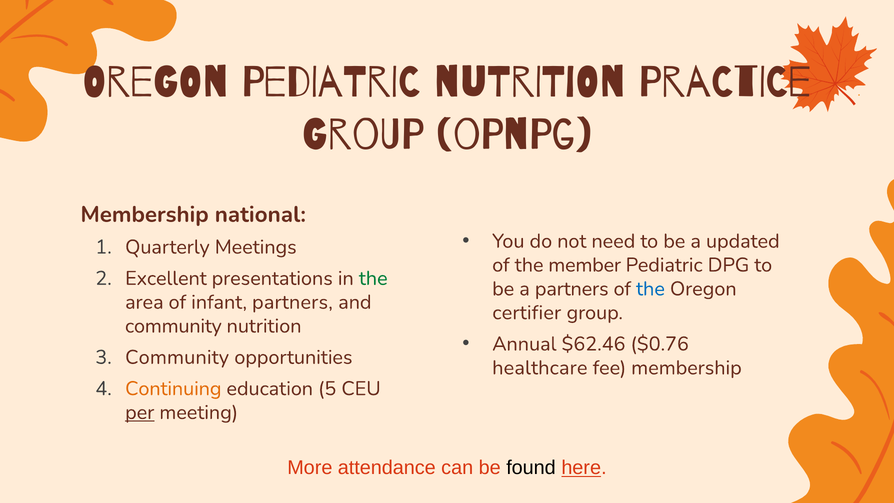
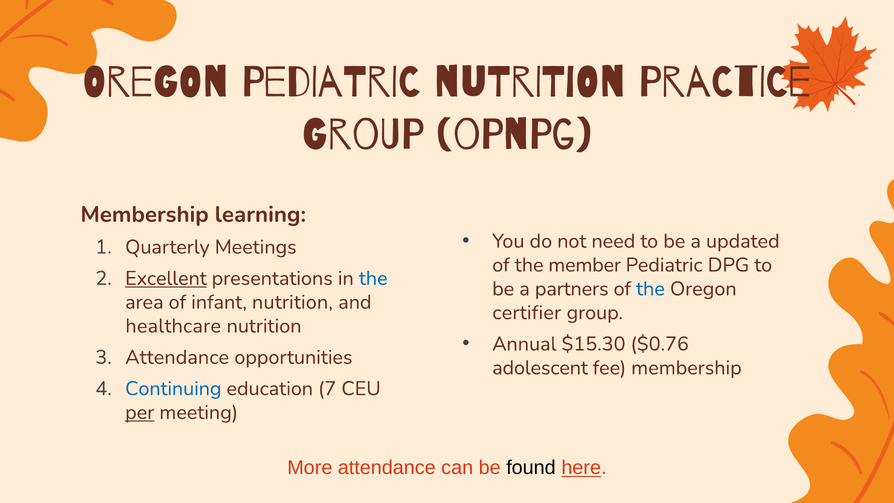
national: national -> learning
Excellent underline: none -> present
the at (373, 278) colour: green -> blue
infant partners: partners -> nutrition
community at (173, 326): community -> healthcare
$62.46: $62.46 -> $15.30
Community at (177, 357): Community -> Attendance
healthcare: healthcare -> adolescent
Continuing colour: orange -> blue
5: 5 -> 7
